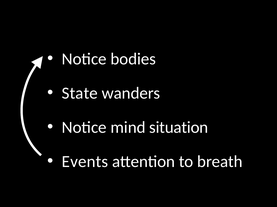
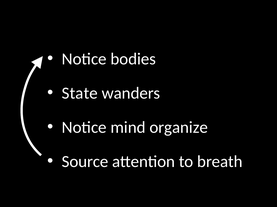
situation: situation -> organize
Events: Events -> Source
